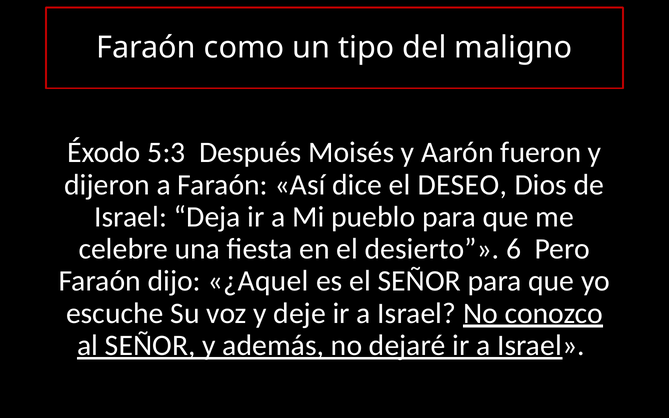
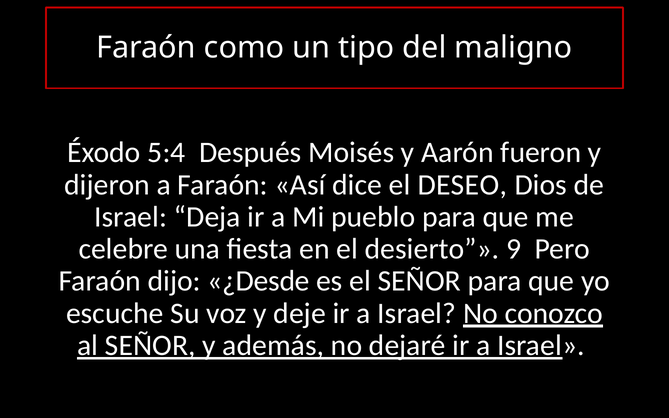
5:3: 5:3 -> 5:4
6: 6 -> 9
¿Aquel: ¿Aquel -> ¿Desde
